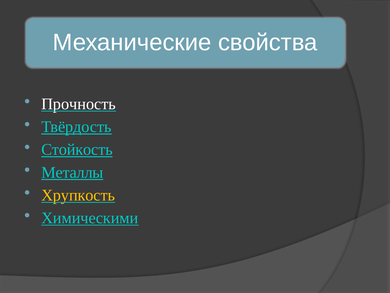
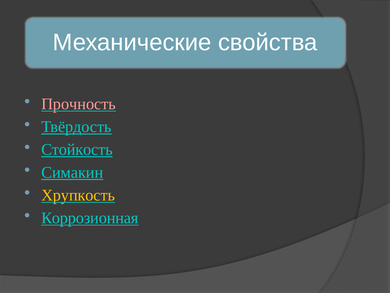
Прочность colour: white -> pink
Металлы: Металлы -> Симакин
Химическими: Химическими -> Коррозионная
